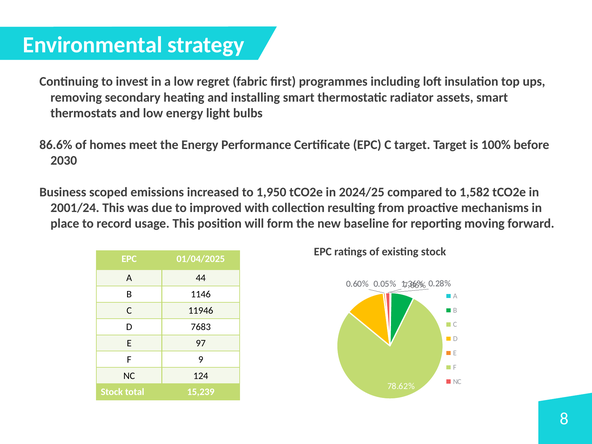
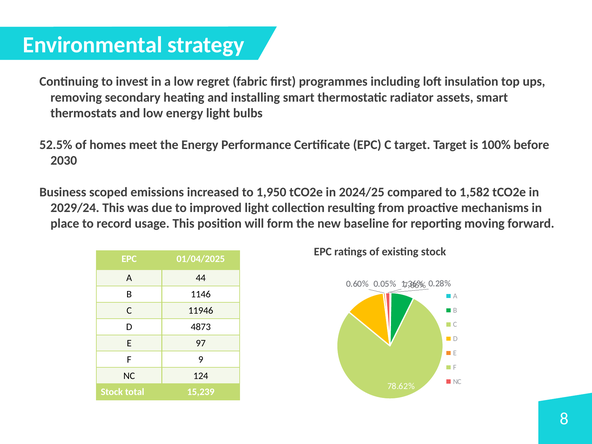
86.6%: 86.6% -> 52.5%
2001/24: 2001/24 -> 2029/24
improved with: with -> light
7683: 7683 -> 4873
